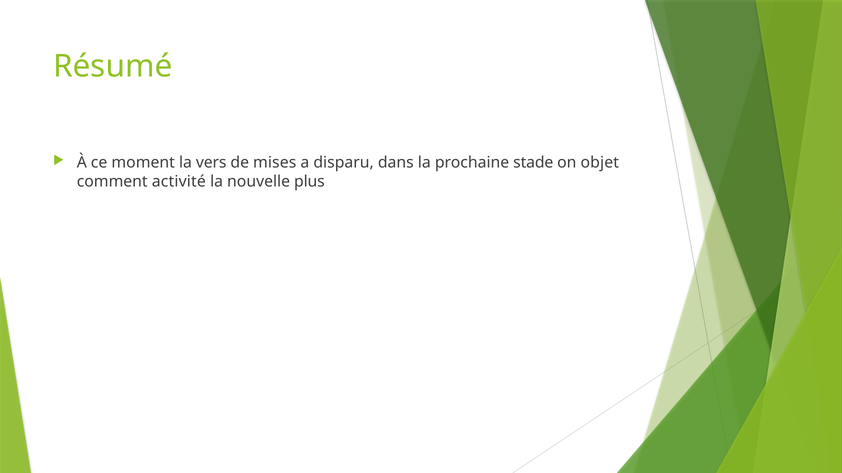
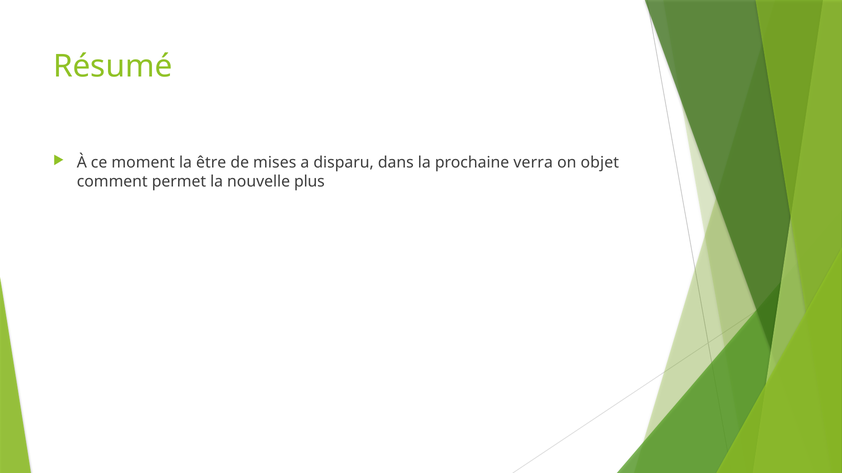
vers: vers -> être
stade: stade -> verra
activité: activité -> permet
